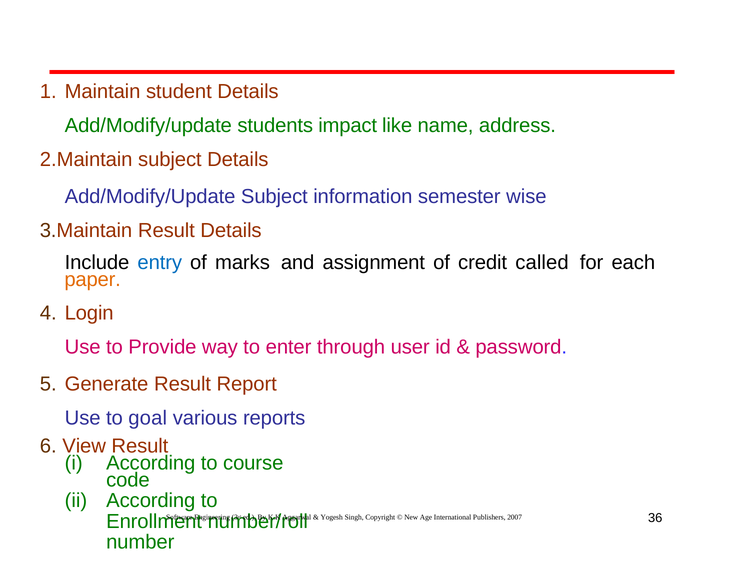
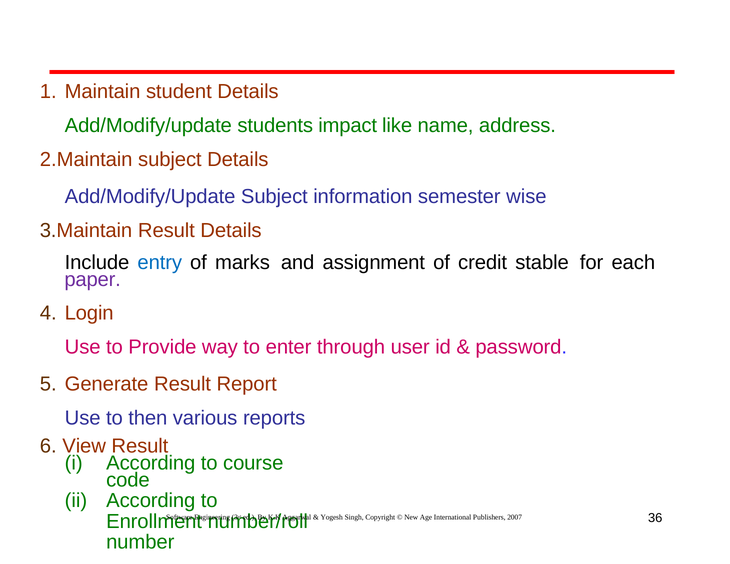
called: called -> stable
paper colour: orange -> purple
goal: goal -> then
